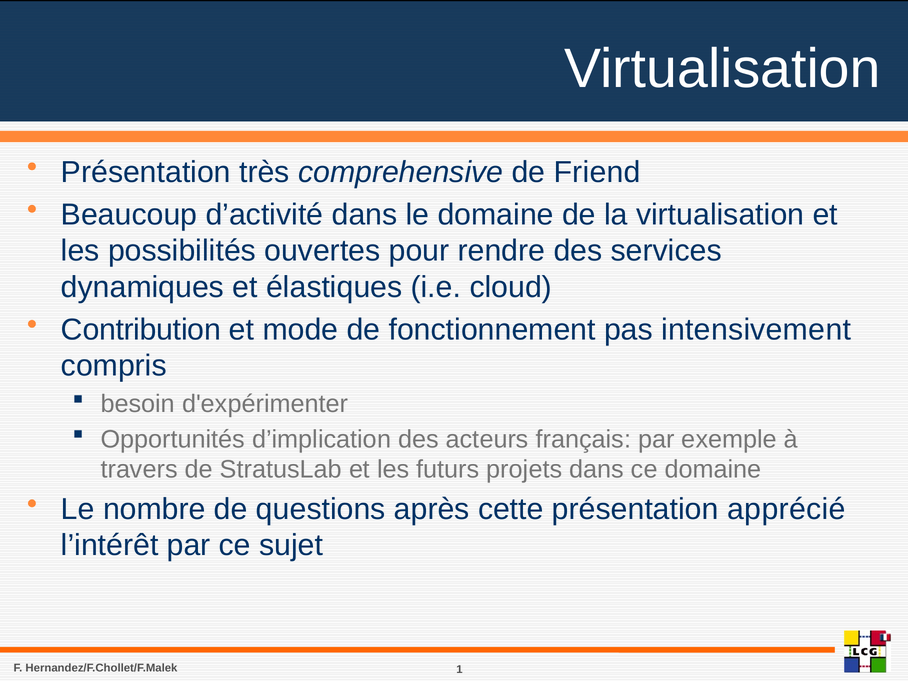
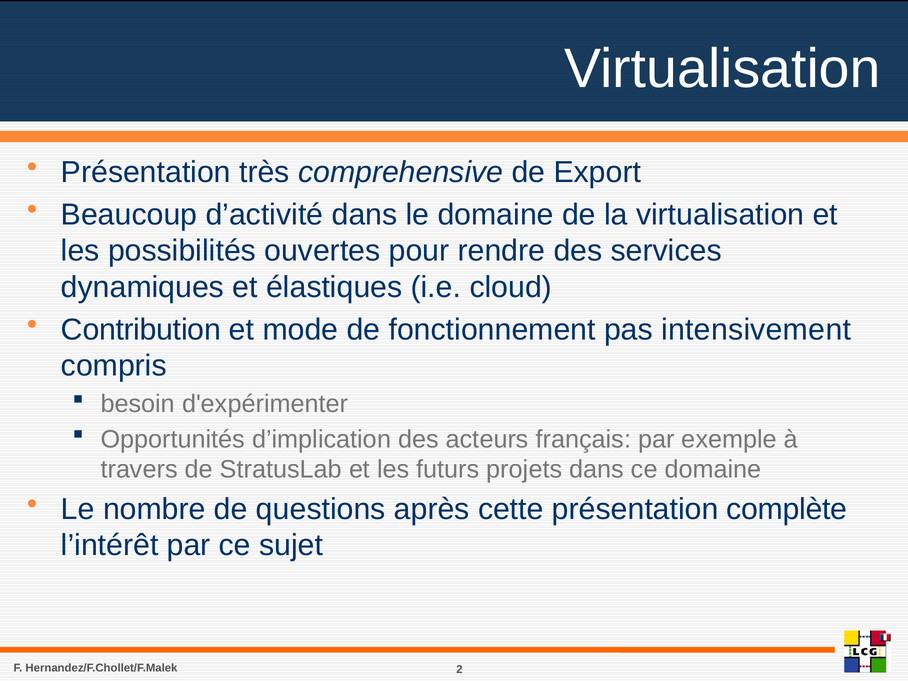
Friend: Friend -> Export
apprécié: apprécié -> complète
1: 1 -> 2
